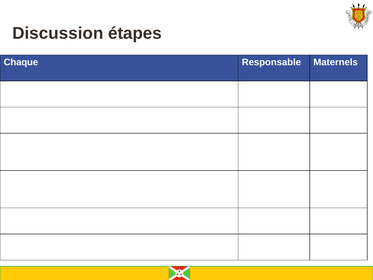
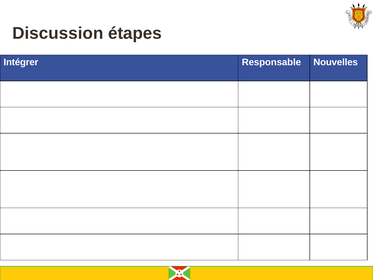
Chaque: Chaque -> Intégrer
Maternels: Maternels -> Nouvelles
